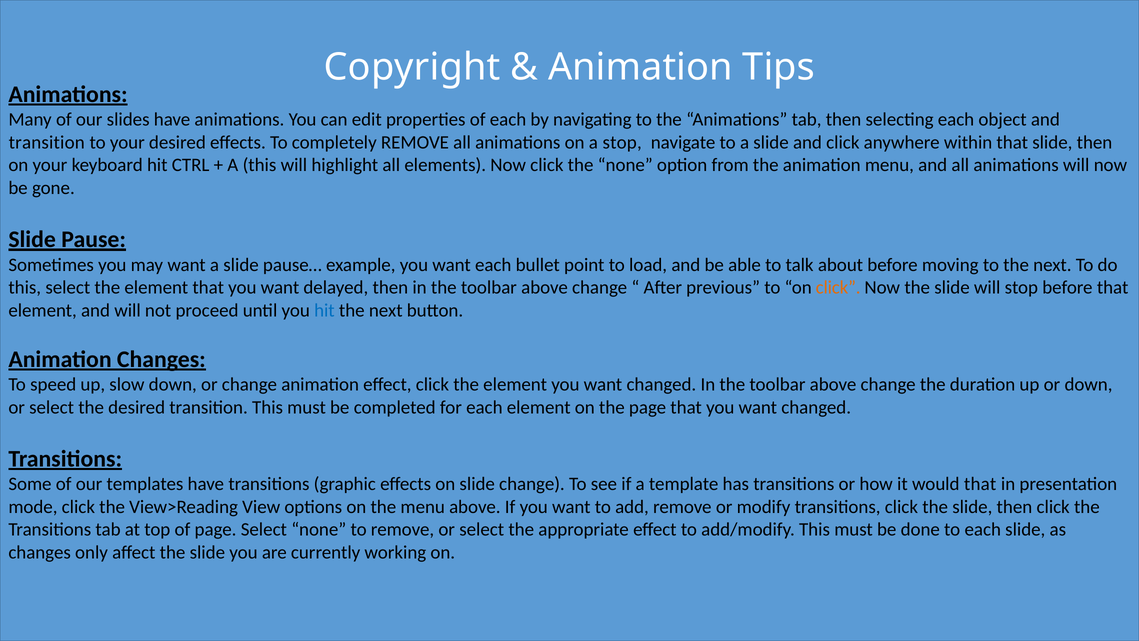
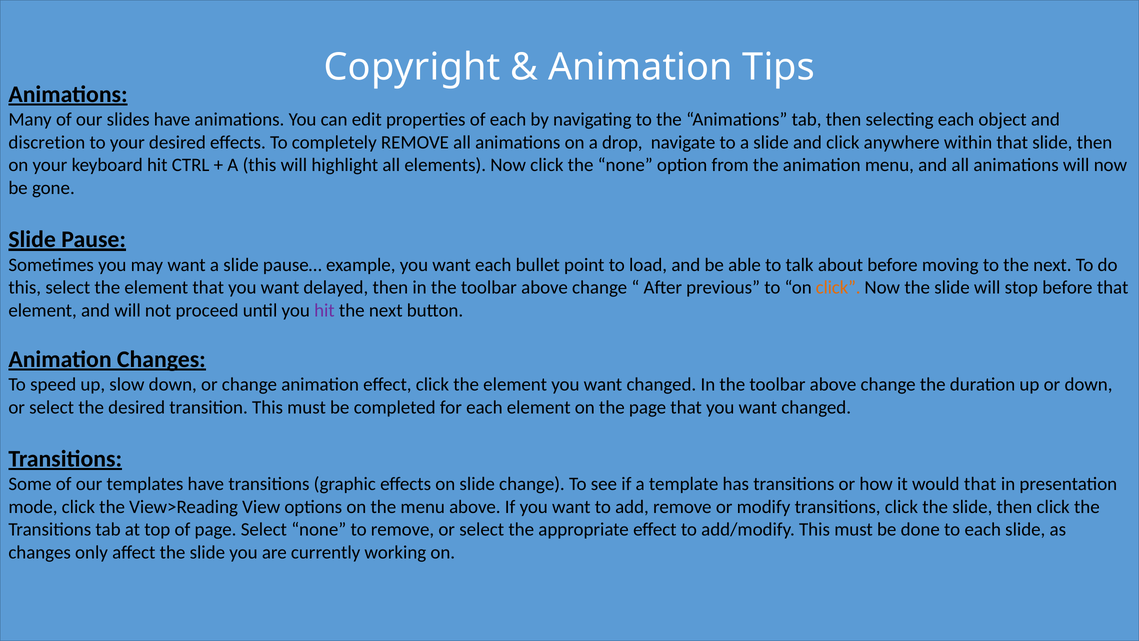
transition at (47, 142): transition -> discretion
a stop: stop -> drop
hit at (324, 310) colour: blue -> purple
